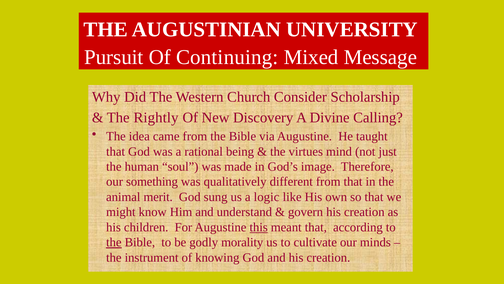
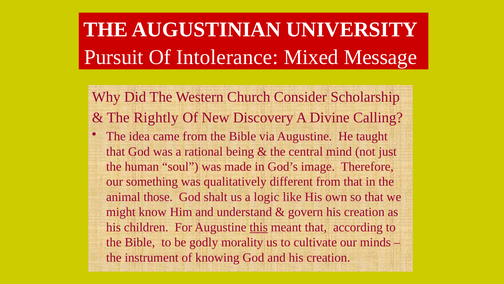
Continuing: Continuing -> Intolerance
virtues: virtues -> central
merit: merit -> those
sung: sung -> shalt
the at (114, 242) underline: present -> none
